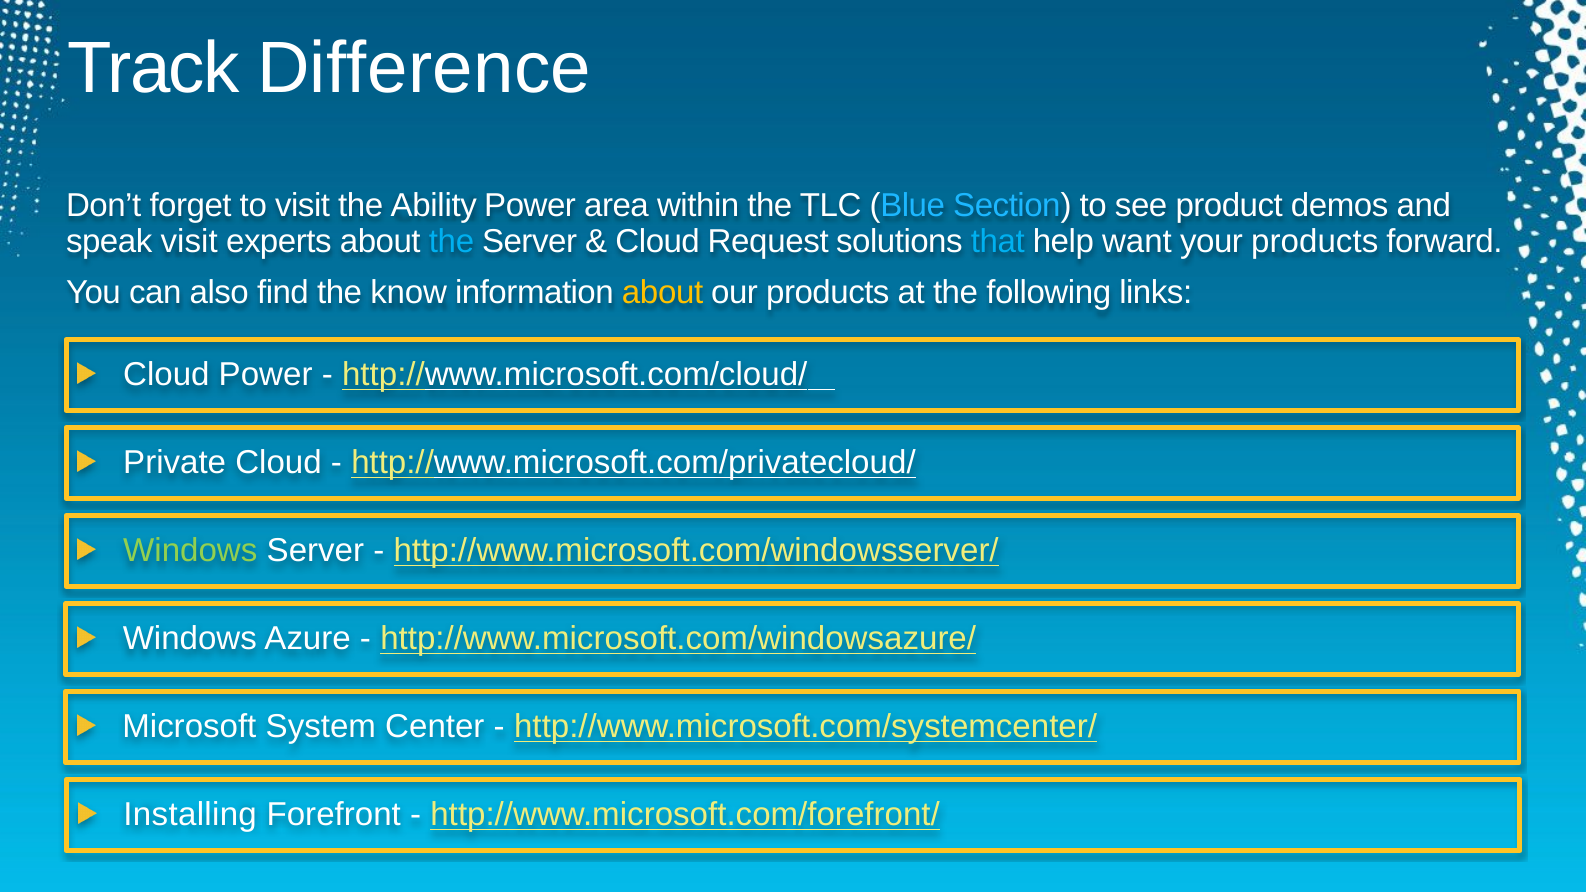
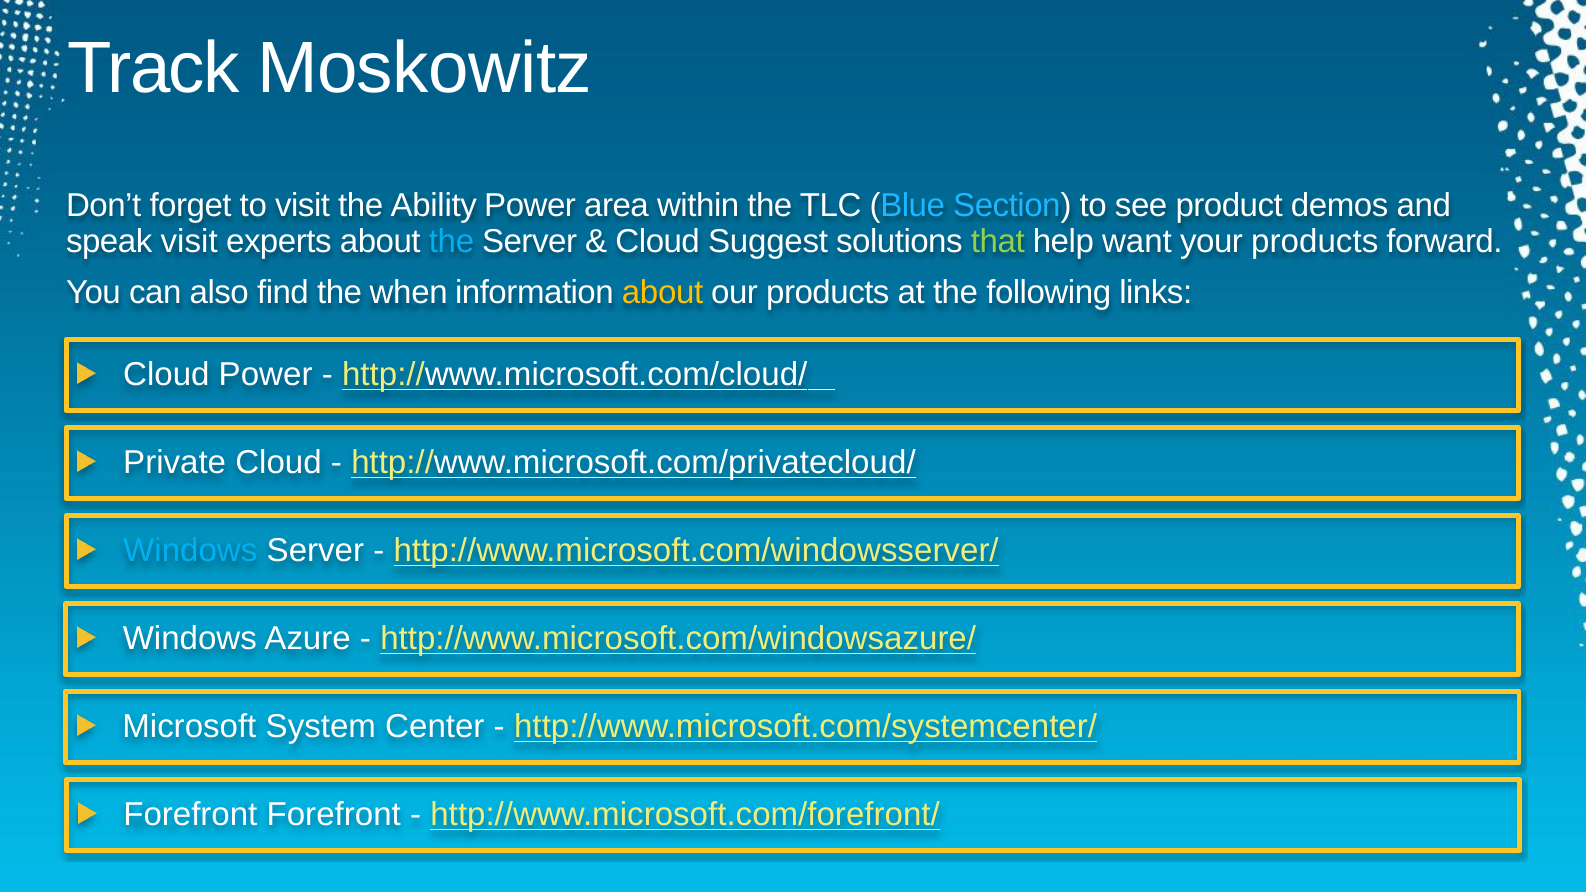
Difference: Difference -> Moskowitz
Request: Request -> Suggest
that colour: light blue -> light green
know: know -> when
Windows at (190, 551) colour: light green -> light blue
Installing at (190, 815): Installing -> Forefront
